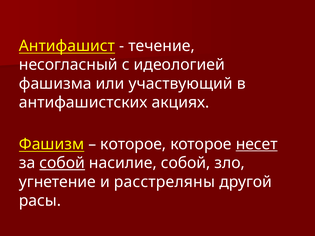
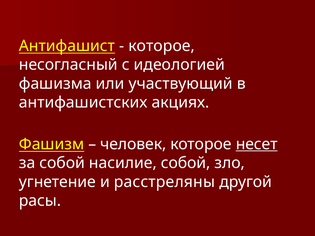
течение at (162, 46): течение -> которое
которое at (133, 144): которое -> человек
собой at (62, 163) underline: present -> none
